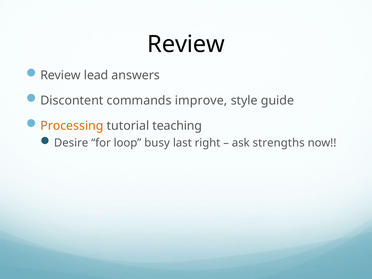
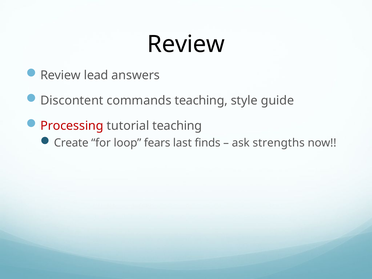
commands improve: improve -> teaching
Processing colour: orange -> red
Desire: Desire -> Create
busy: busy -> fears
right: right -> finds
